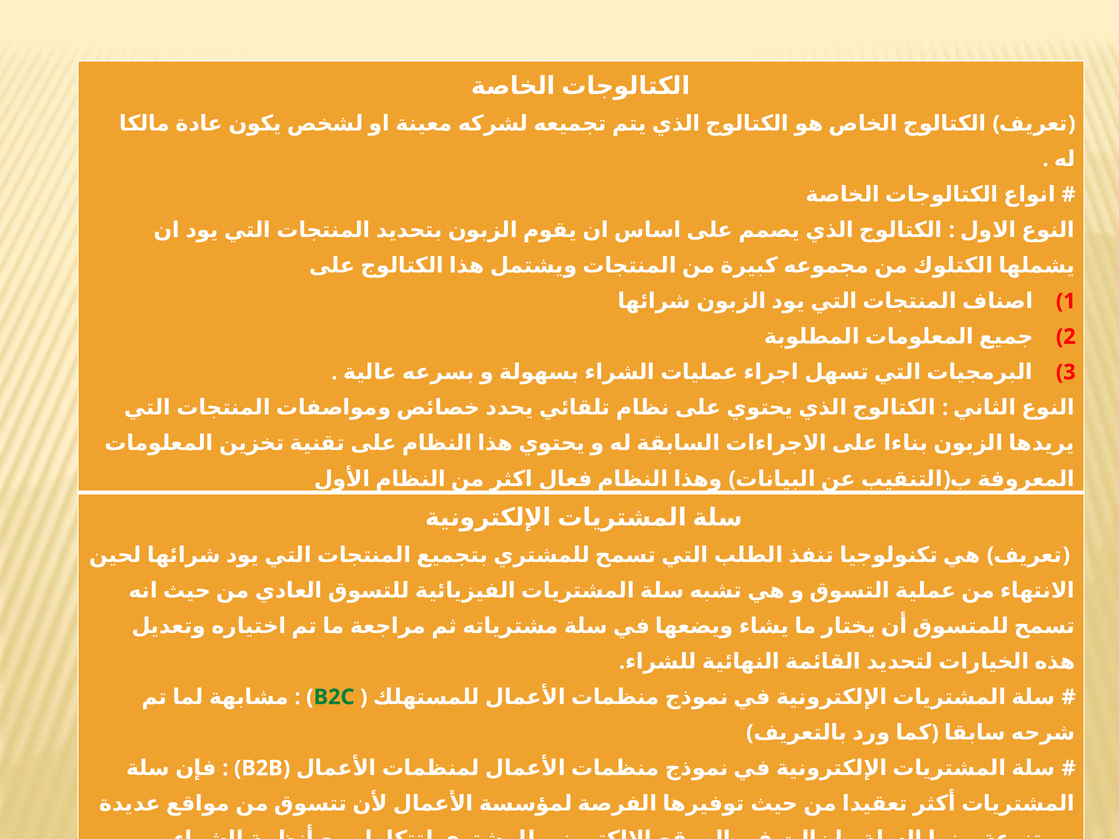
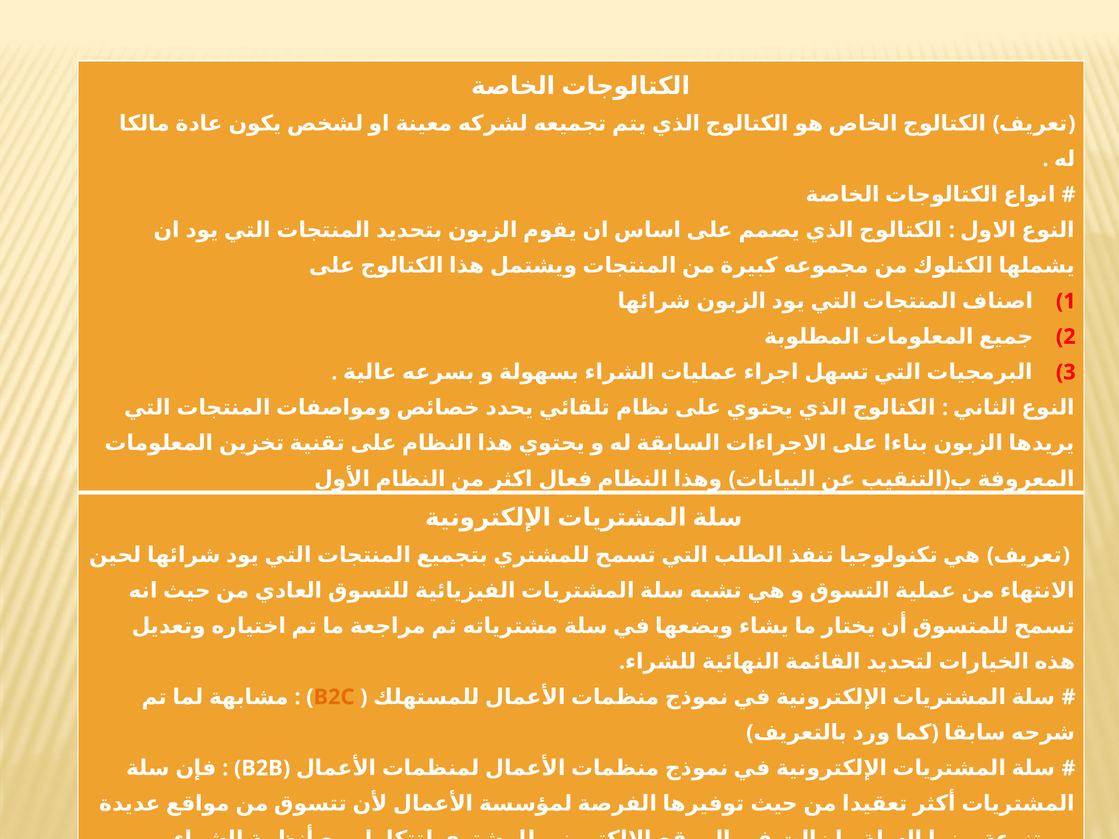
B2C colour: green -> orange
